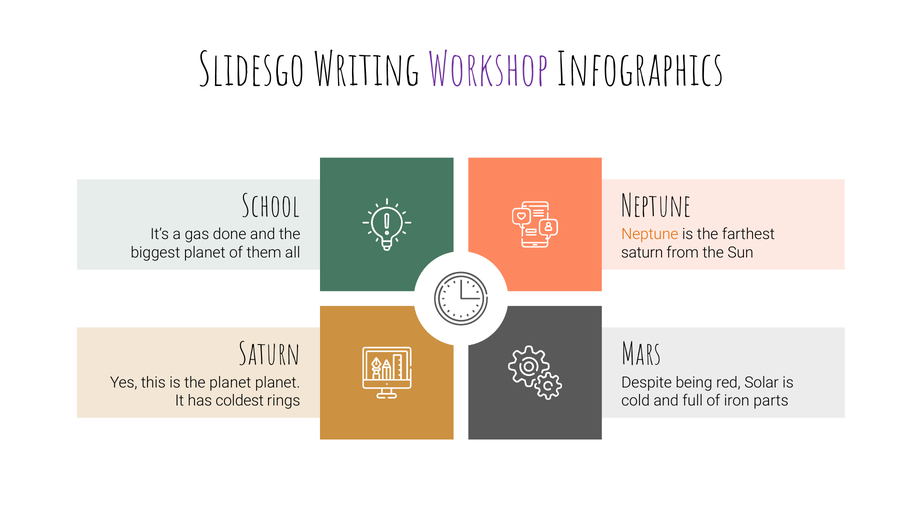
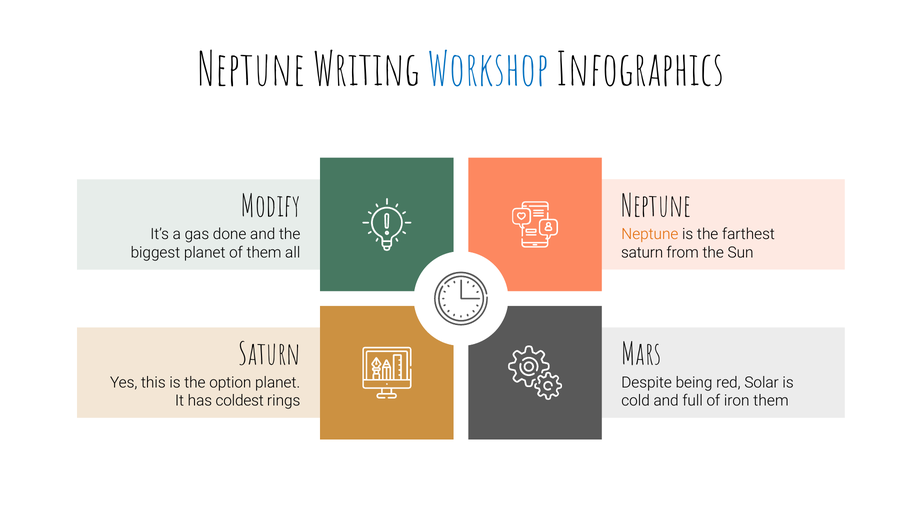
Slidesgo at (251, 70): Slidesgo -> Neptune
Workshop colour: purple -> blue
School: School -> Modify
the planet: planet -> option
iron parts: parts -> them
